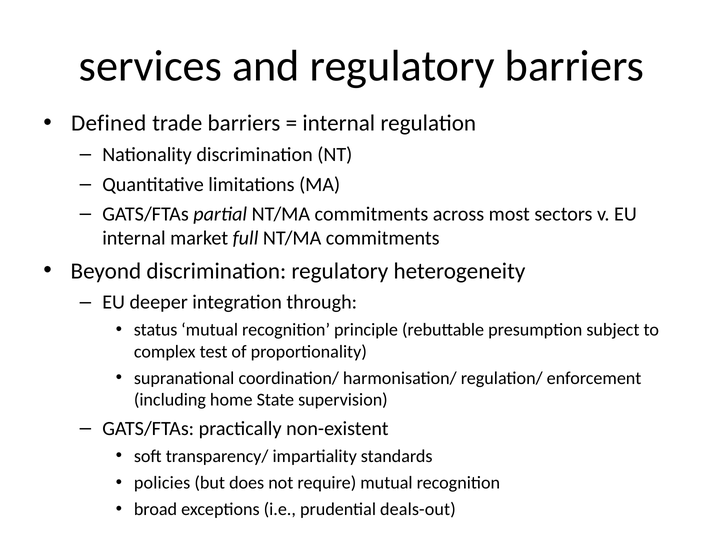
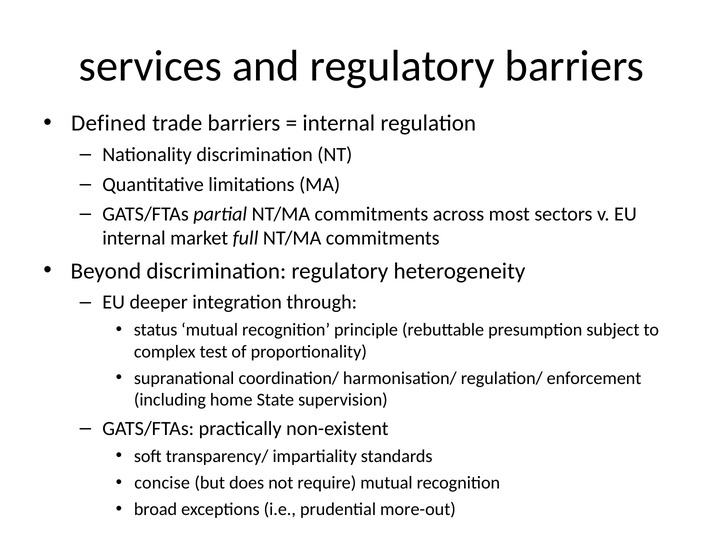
policies: policies -> concise
deals-out: deals-out -> more-out
